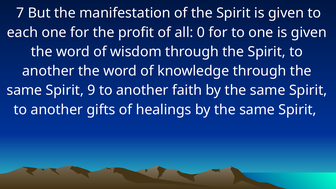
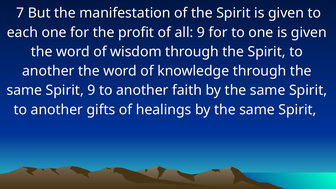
all 0: 0 -> 9
